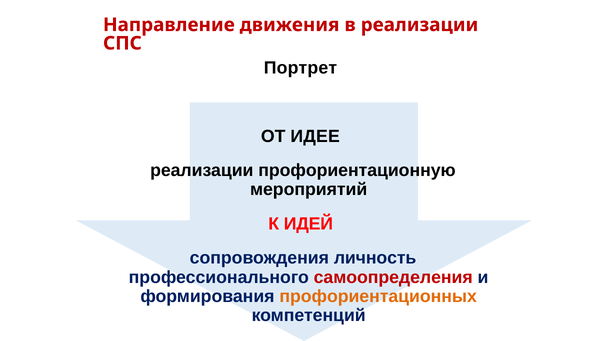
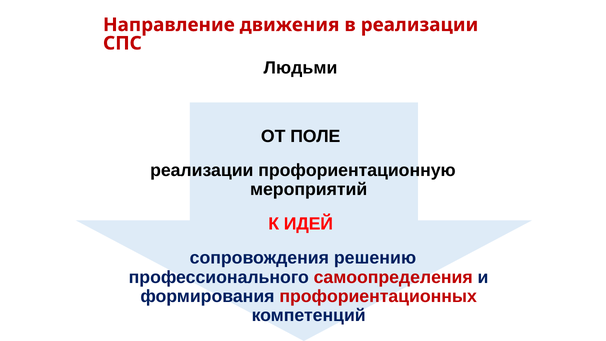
Портрет: Портрет -> Людьми
ИДЕЕ: ИДЕЕ -> ПОЛЕ
личность: личность -> решению
профориентационных colour: orange -> red
